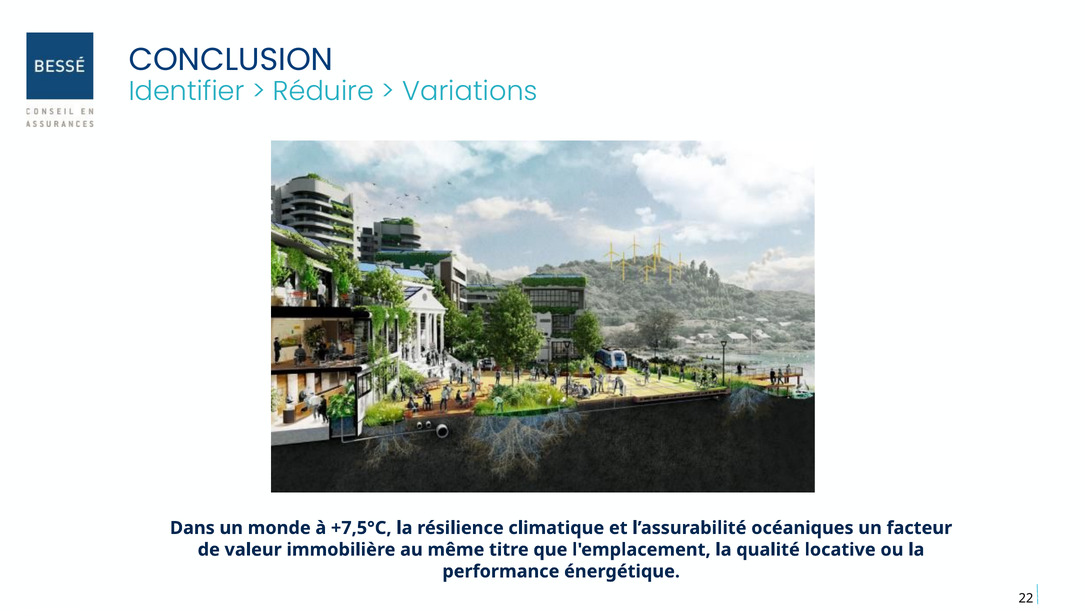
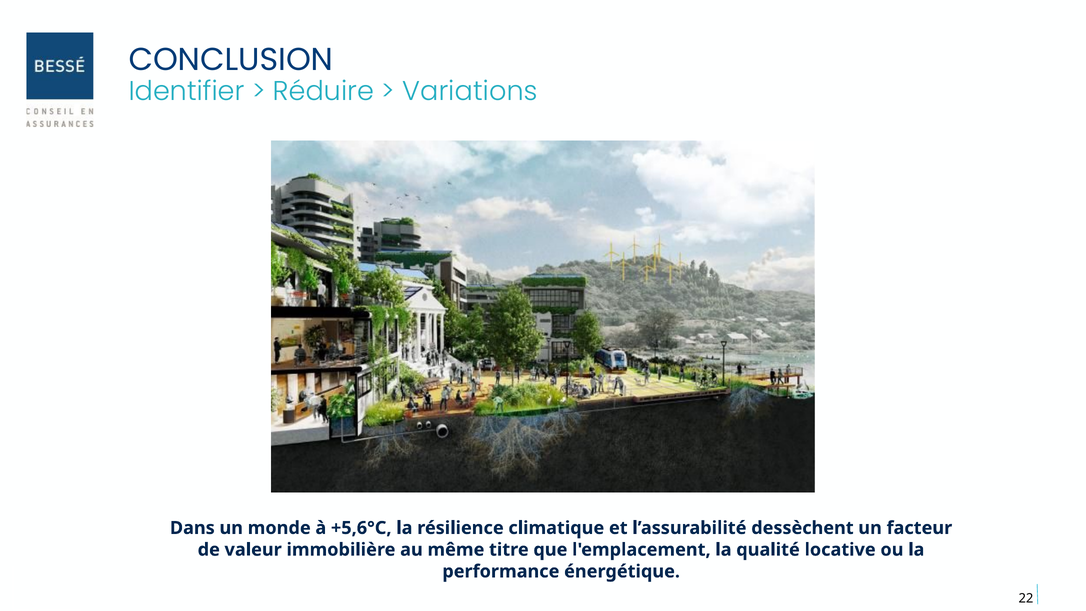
+7,5°C: +7,5°C -> +5,6°C
océaniques: océaniques -> dessèchent
